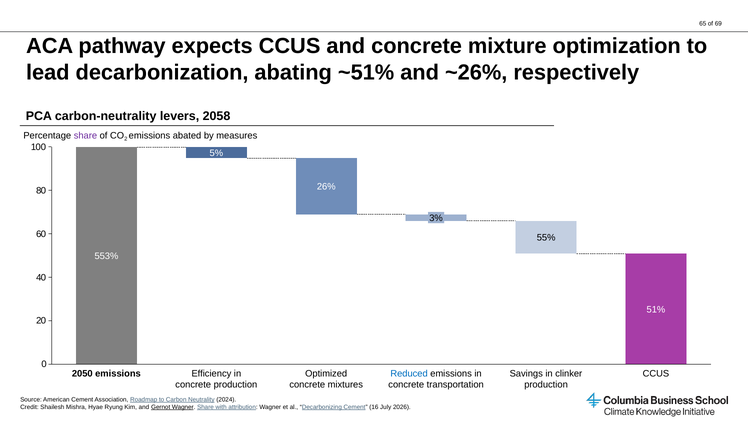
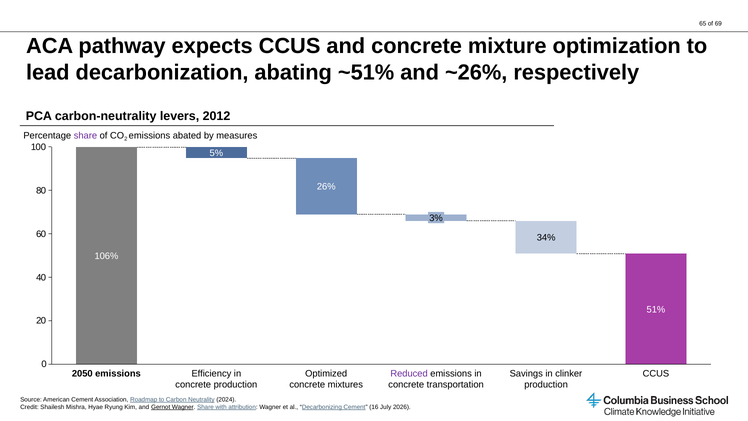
2058: 2058 -> 2012
55%: 55% -> 34%
553%: 553% -> 106%
Reduced colour: blue -> purple
